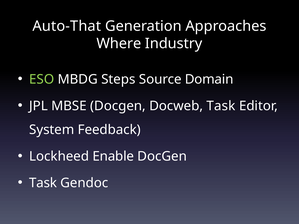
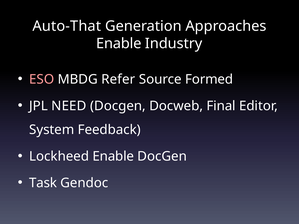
Where at (119, 44): Where -> Enable
ESO colour: light green -> pink
Steps: Steps -> Refer
Domain: Domain -> Formed
MBSE: MBSE -> NEED
Docweb Task: Task -> Final
